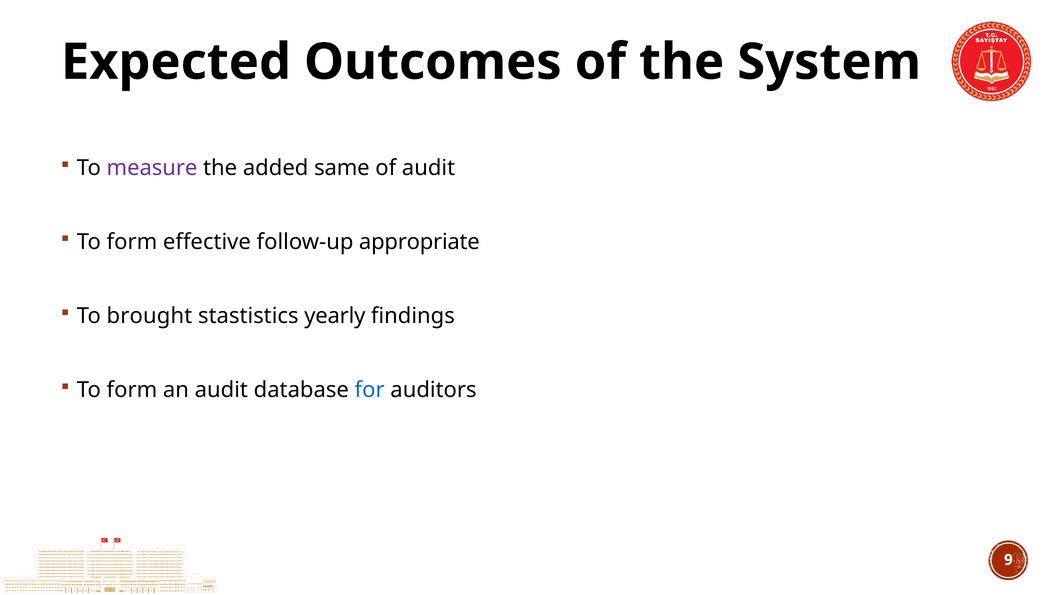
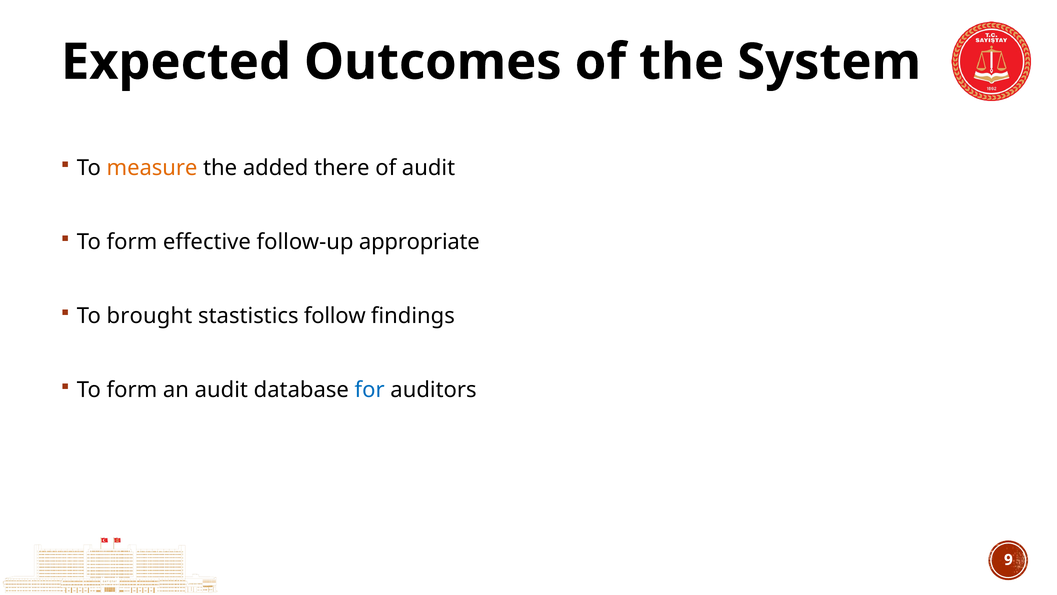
measure colour: purple -> orange
same: same -> there
yearly: yearly -> follow
